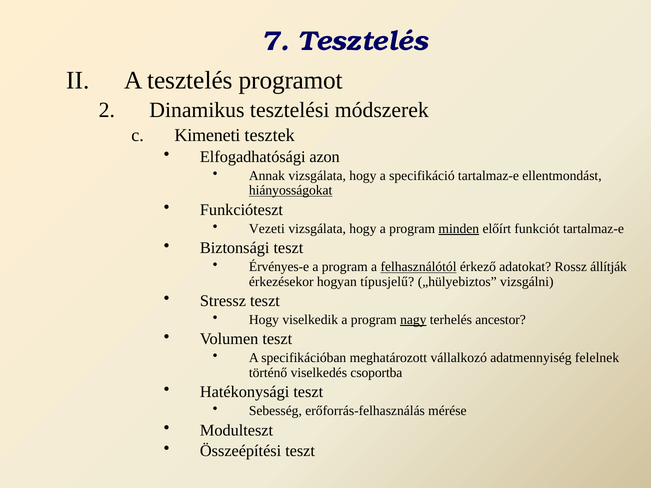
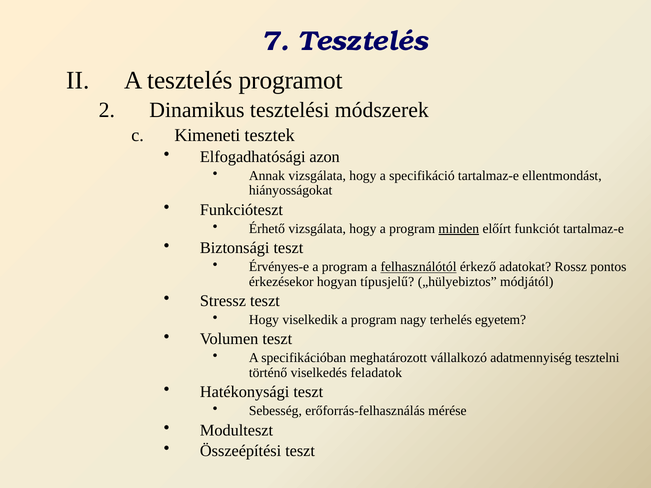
hiányosságokat underline: present -> none
Vezeti: Vezeti -> Érhető
állítják: állítják -> pontos
vizsgálni: vizsgálni -> módjától
nagy underline: present -> none
ancestor: ancestor -> egyetem
felelnek: felelnek -> tesztelni
csoportba: csoportba -> feladatok
